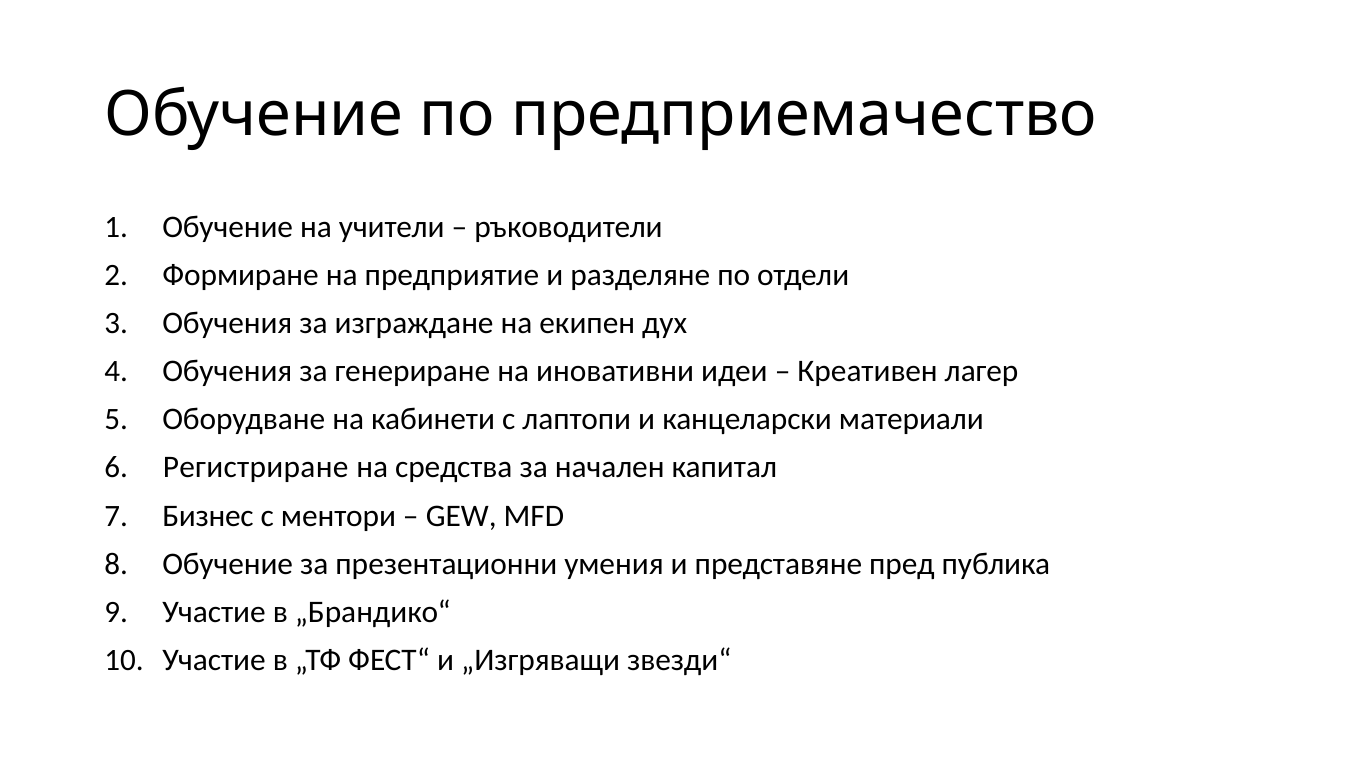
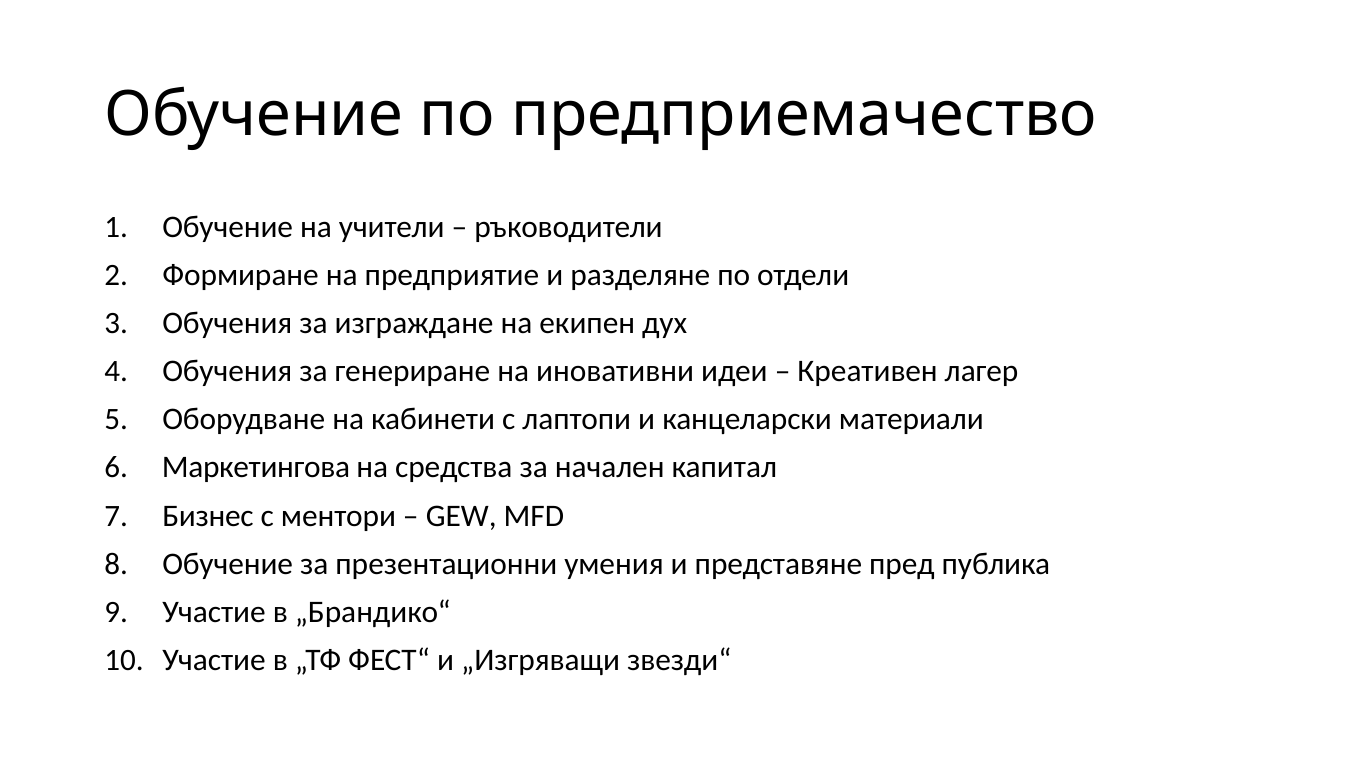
Регистриране: Регистриране -> Маркетингова
